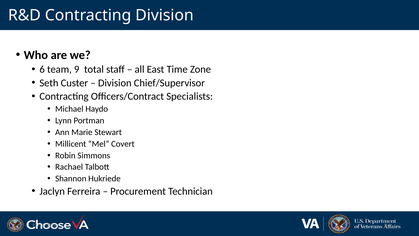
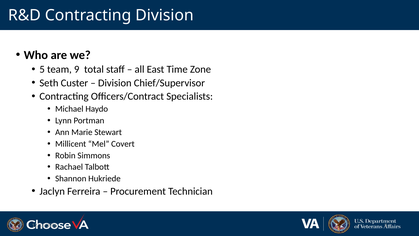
6: 6 -> 5
